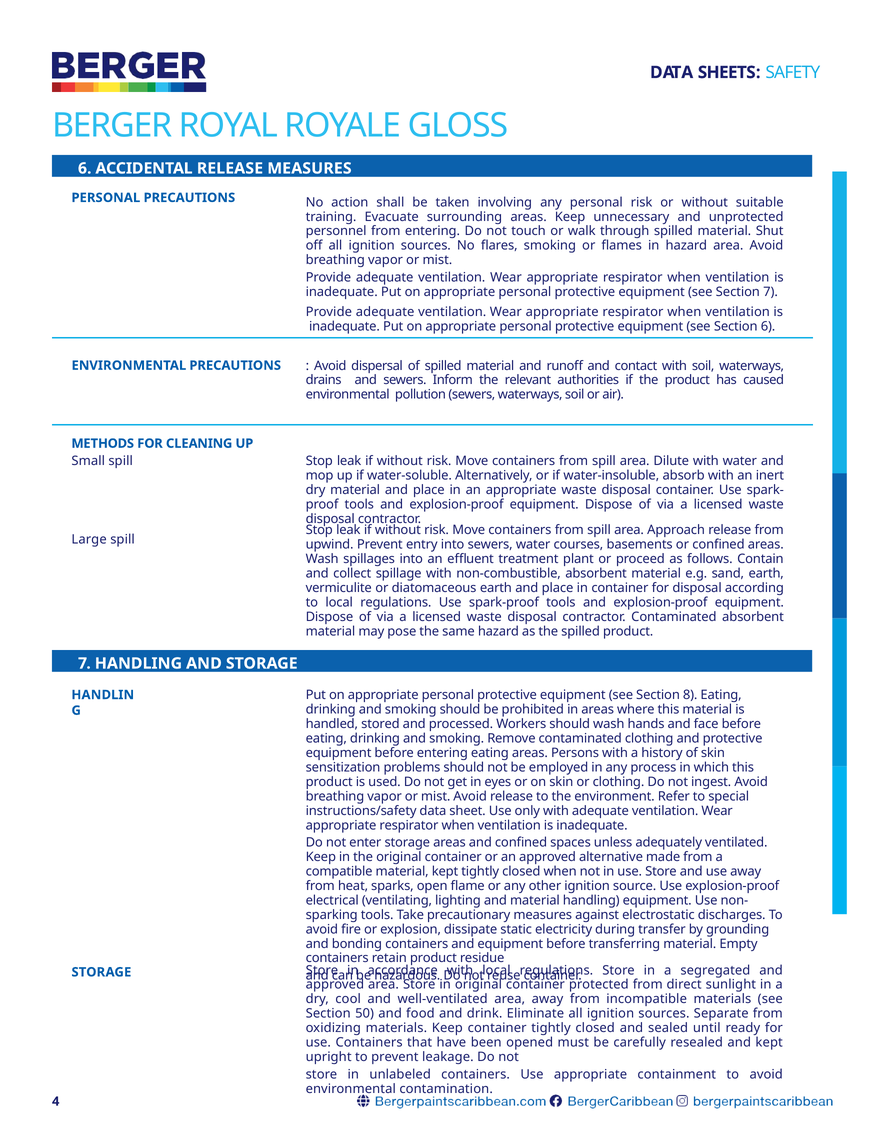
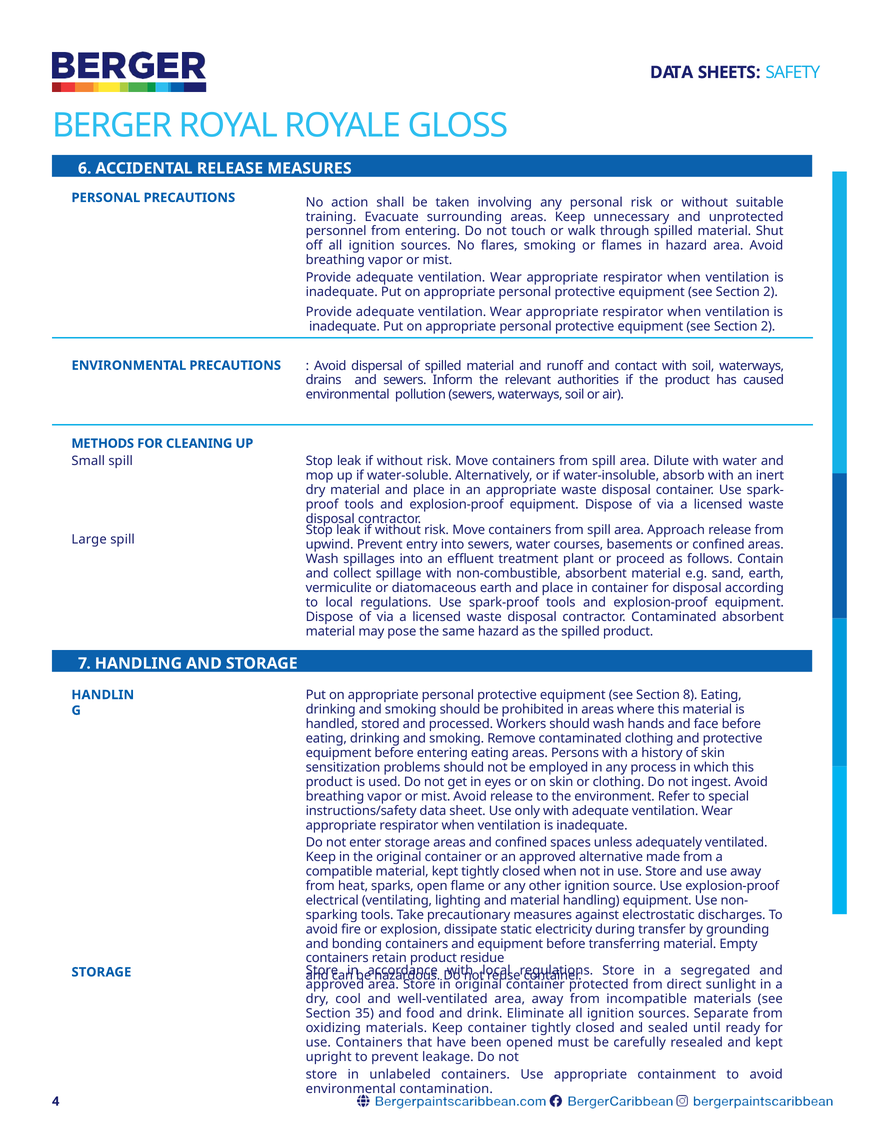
7 at (771, 292): 7 -> 2
6 at (768, 327): 6 -> 2
50: 50 -> 35
